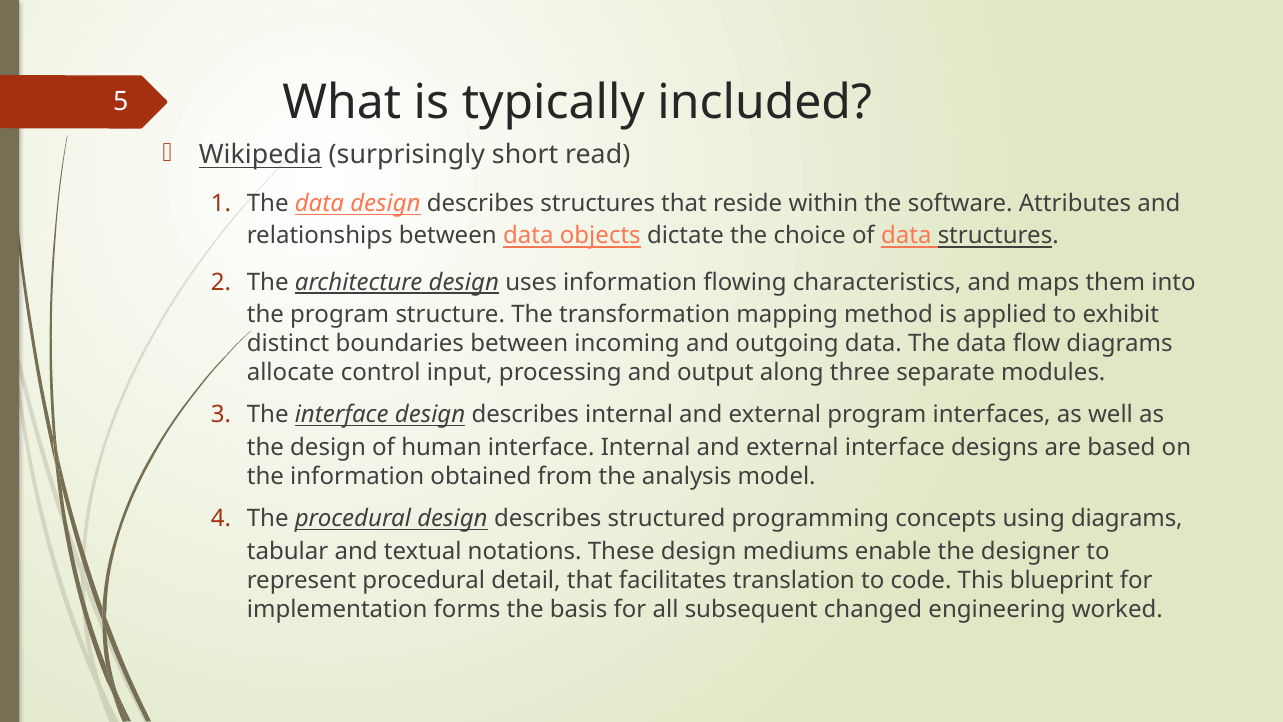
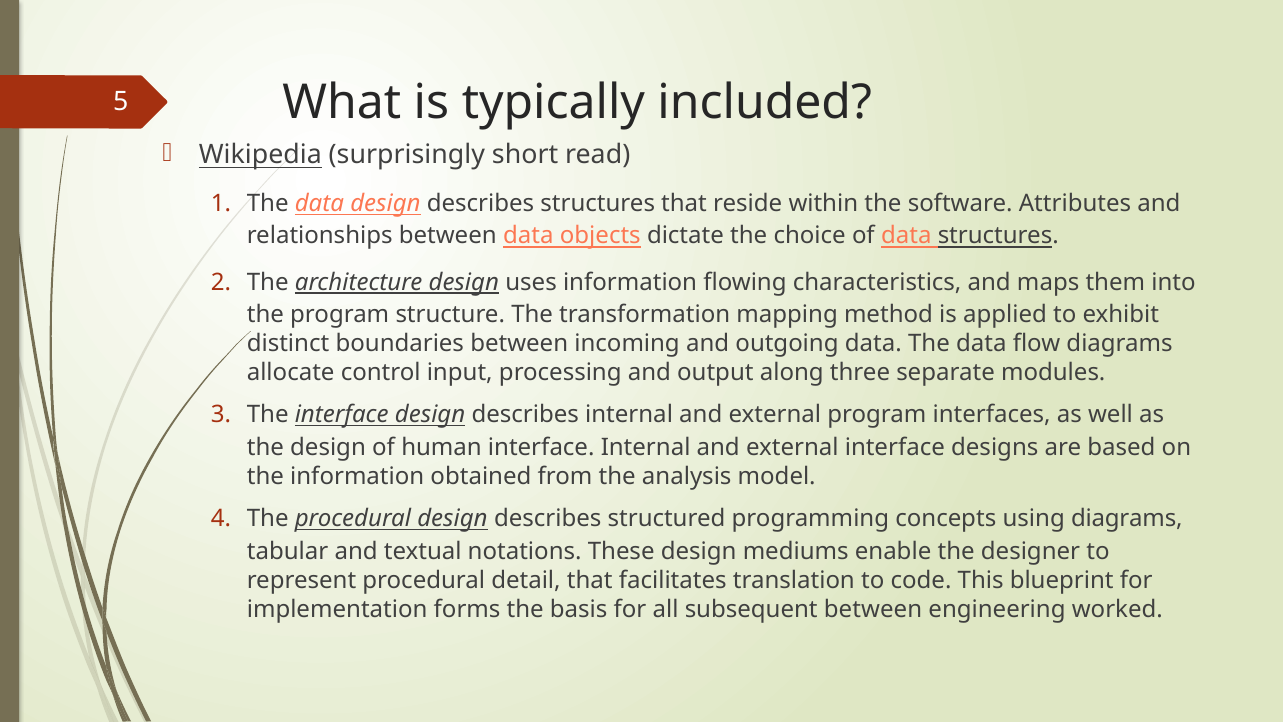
subsequent changed: changed -> between
